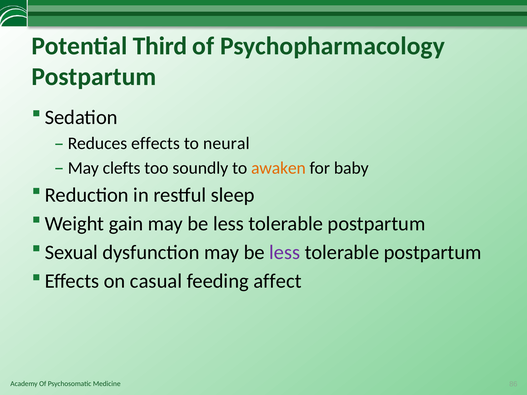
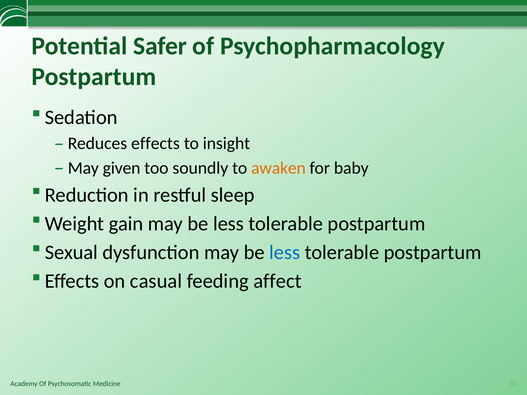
Third: Third -> Safer
neural: neural -> insight
clefts: clefts -> given
less at (285, 253) colour: purple -> blue
